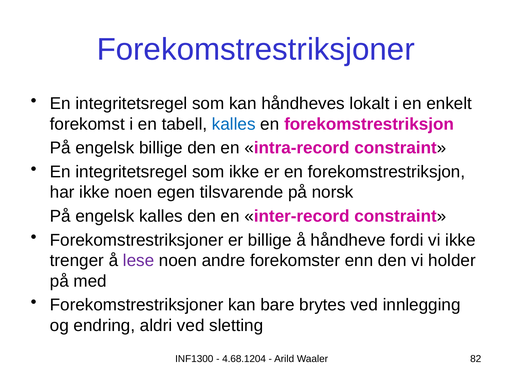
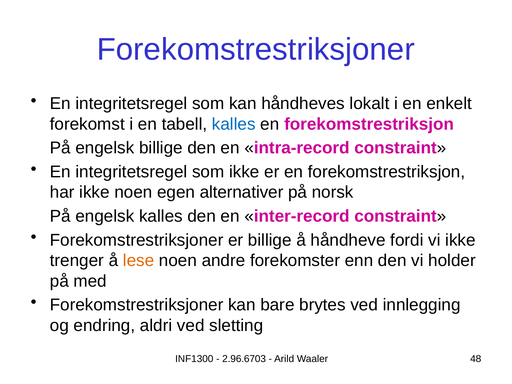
tilsvarende: tilsvarende -> alternativer
lese colour: purple -> orange
4.68.1204: 4.68.1204 -> 2.96.6703
82: 82 -> 48
